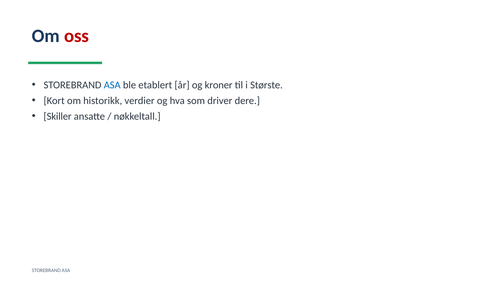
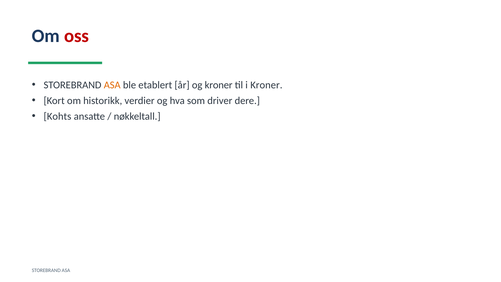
ASA at (112, 85) colour: blue -> orange
i Største: Største -> Kroner
Skiller: Skiller -> Kohts
